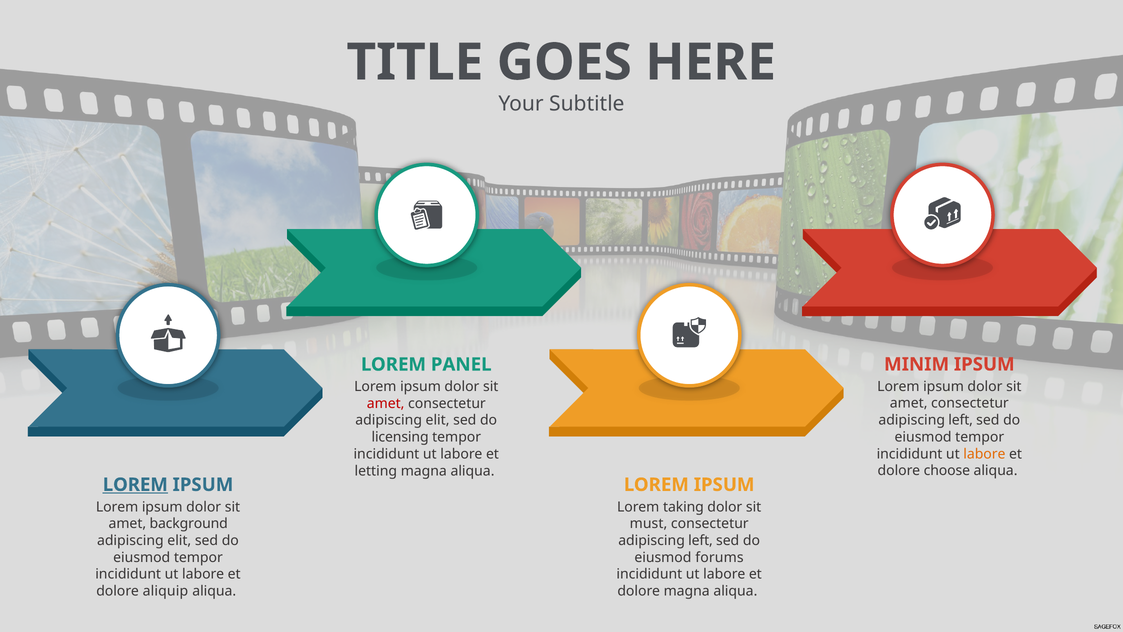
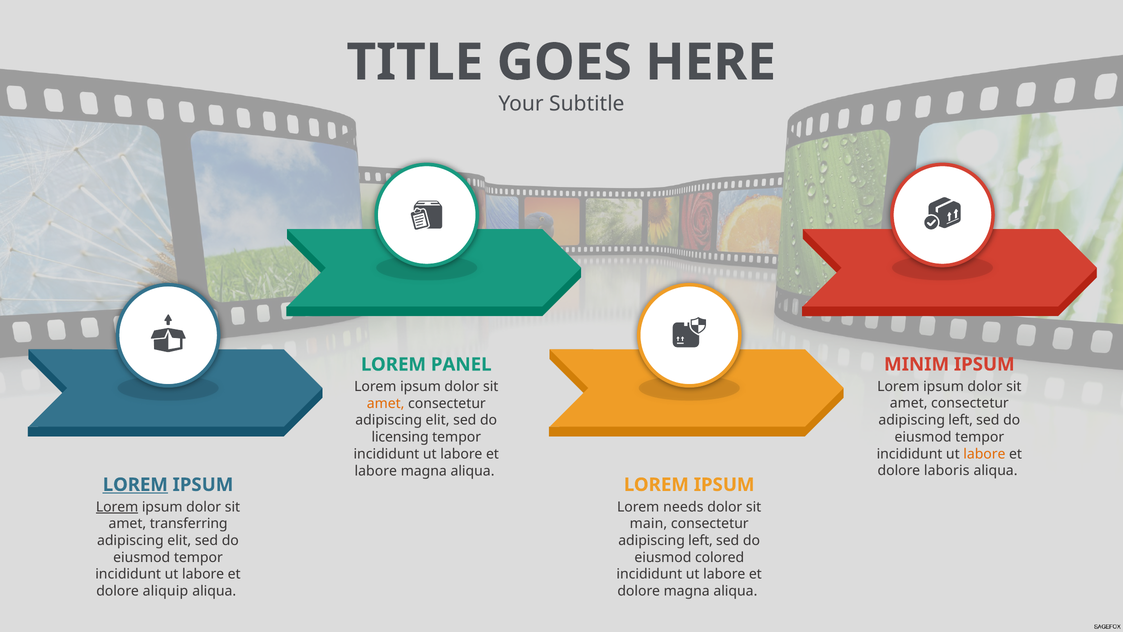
amet at (386, 403) colour: red -> orange
choose: choose -> laboris
letting at (376, 471): letting -> labore
Lorem at (117, 507) underline: none -> present
taking: taking -> needs
background: background -> transferring
must: must -> main
forums: forums -> colored
